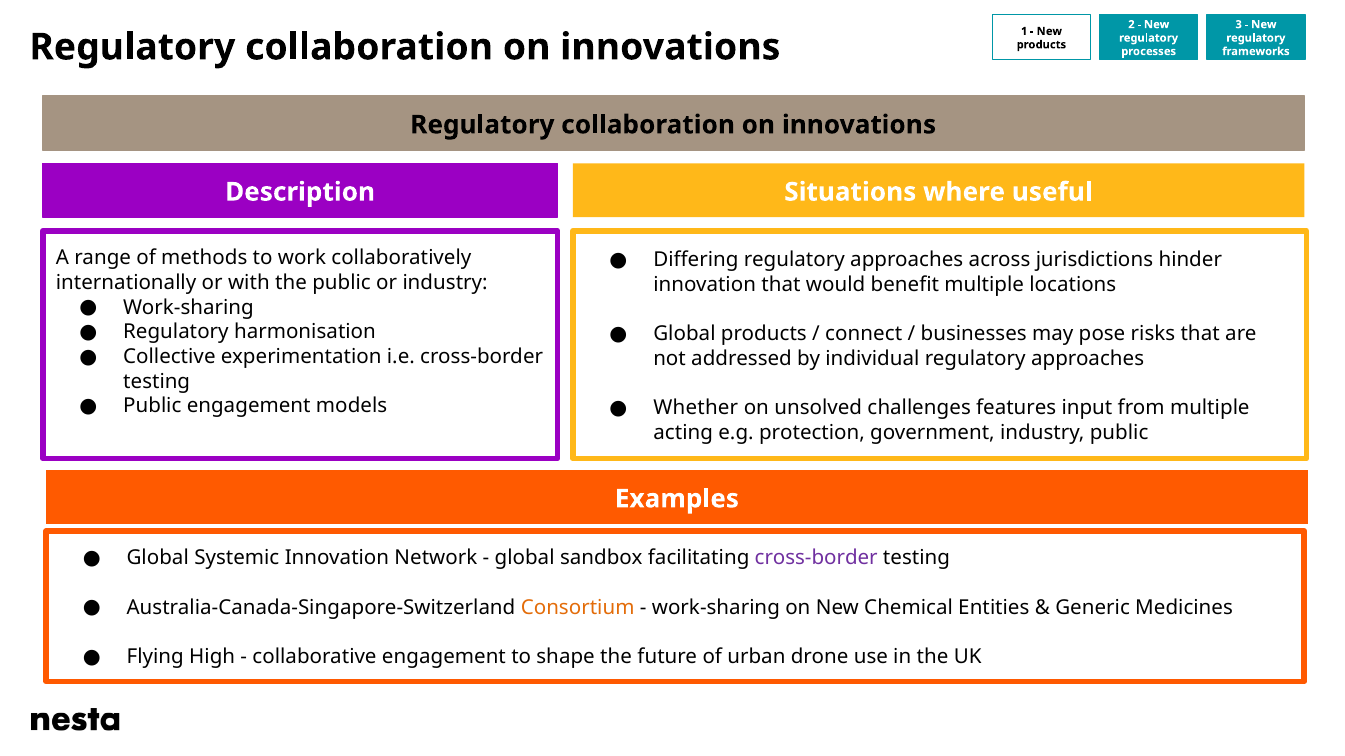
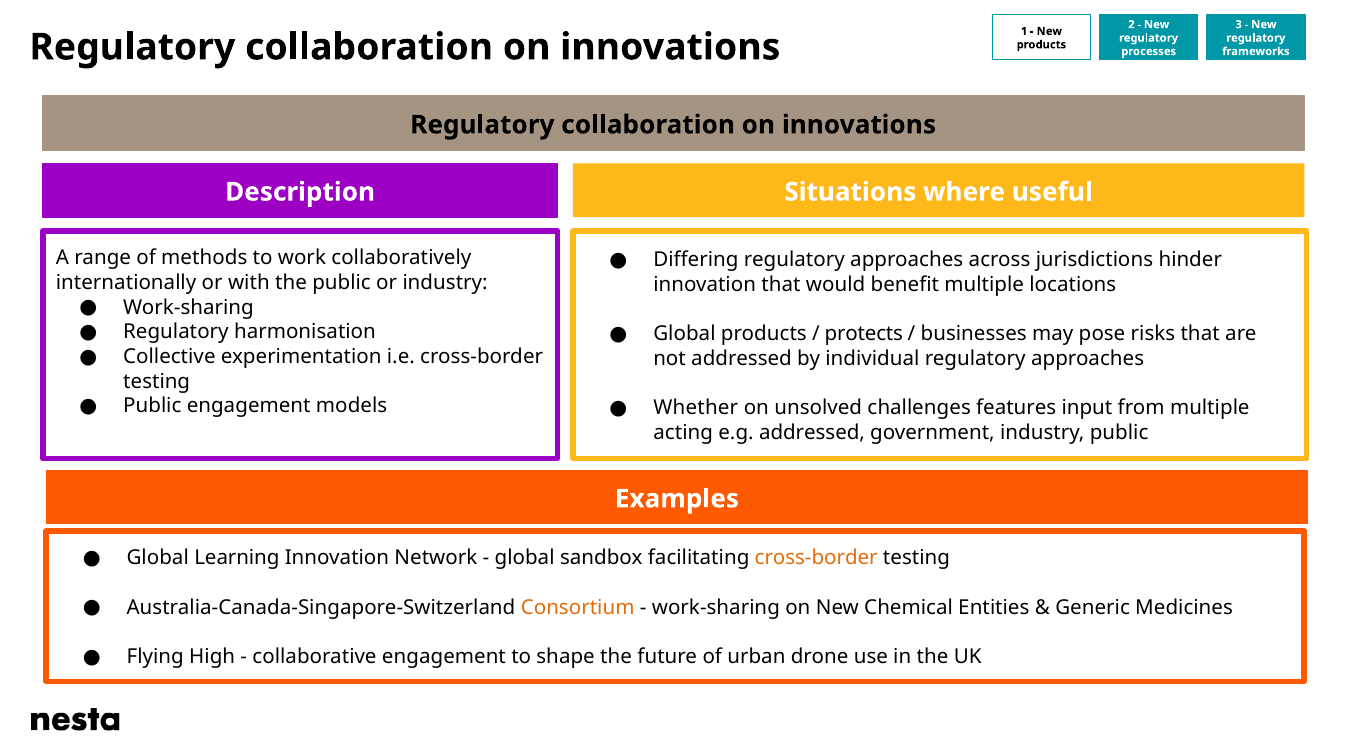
connect: connect -> protects
e.g protection: protection -> addressed
Systemic: Systemic -> Learning
cross-border at (816, 558) colour: purple -> orange
